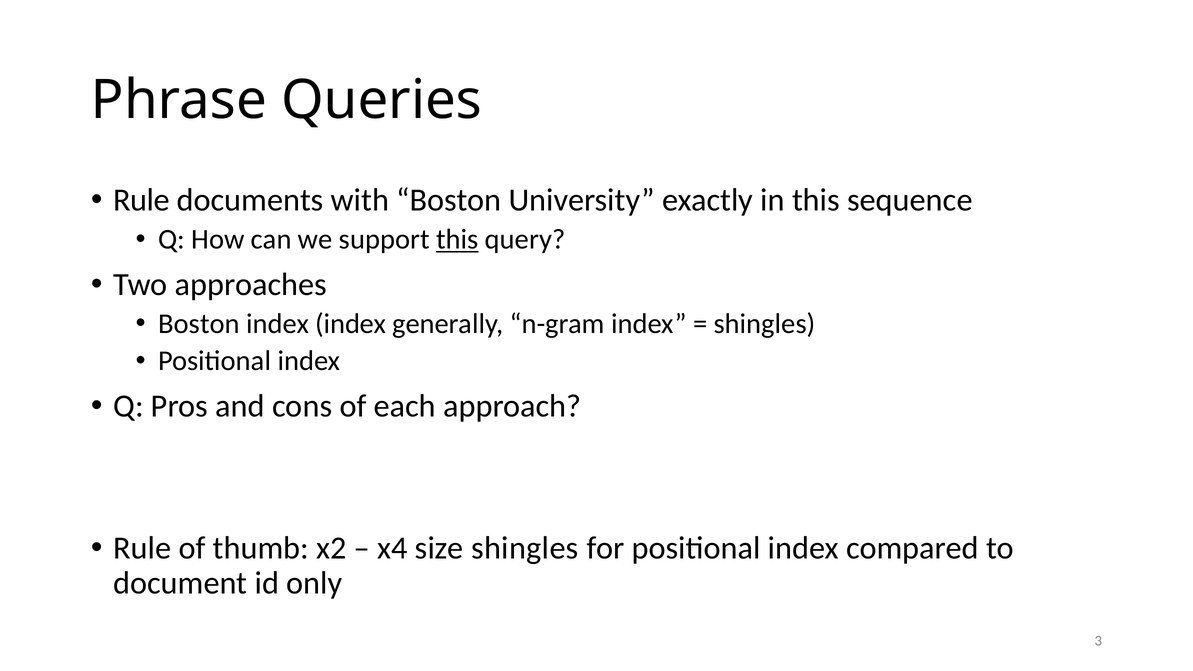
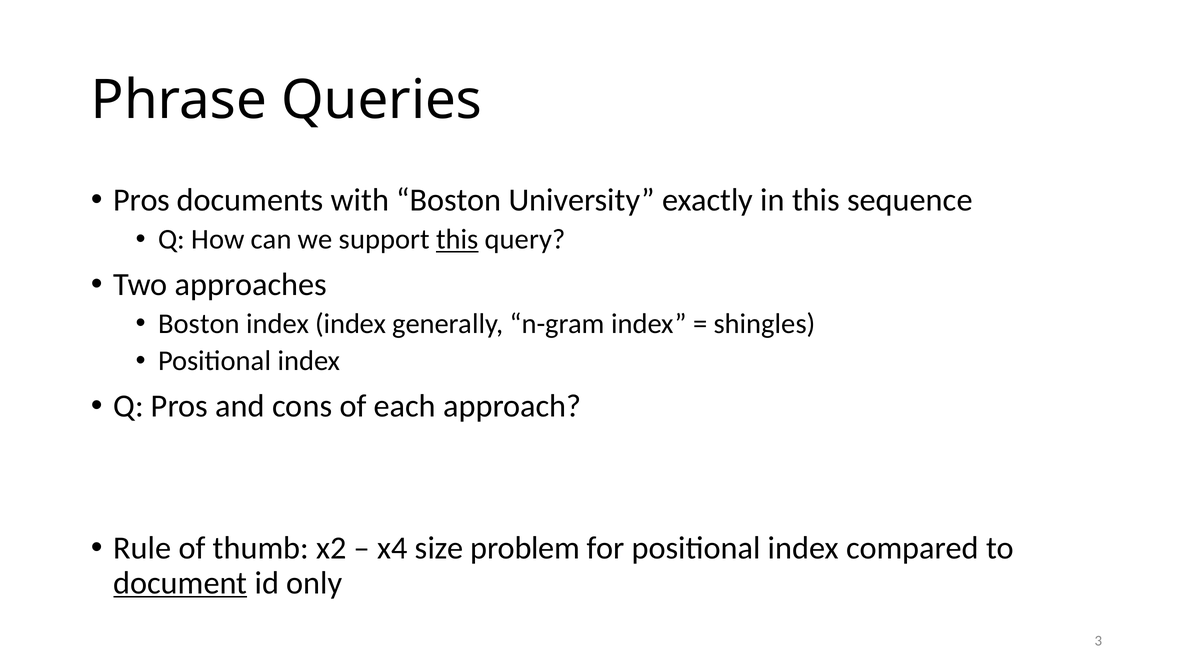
Rule at (142, 200): Rule -> Pros
size shingles: shingles -> problem
document underline: none -> present
